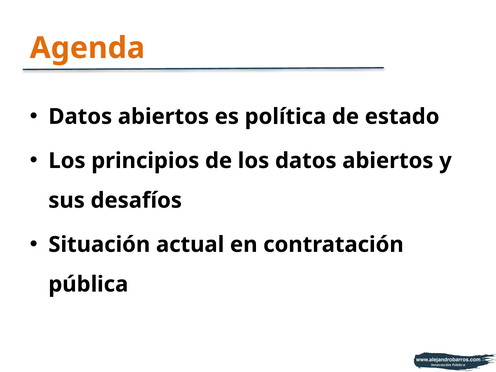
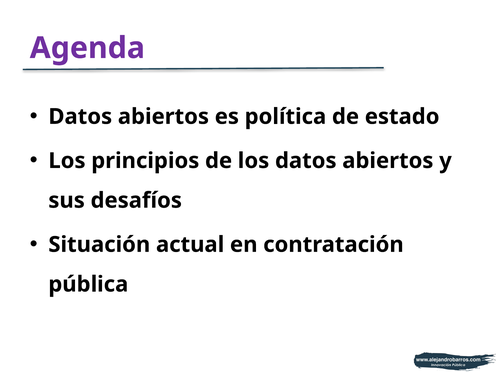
Agenda colour: orange -> purple
